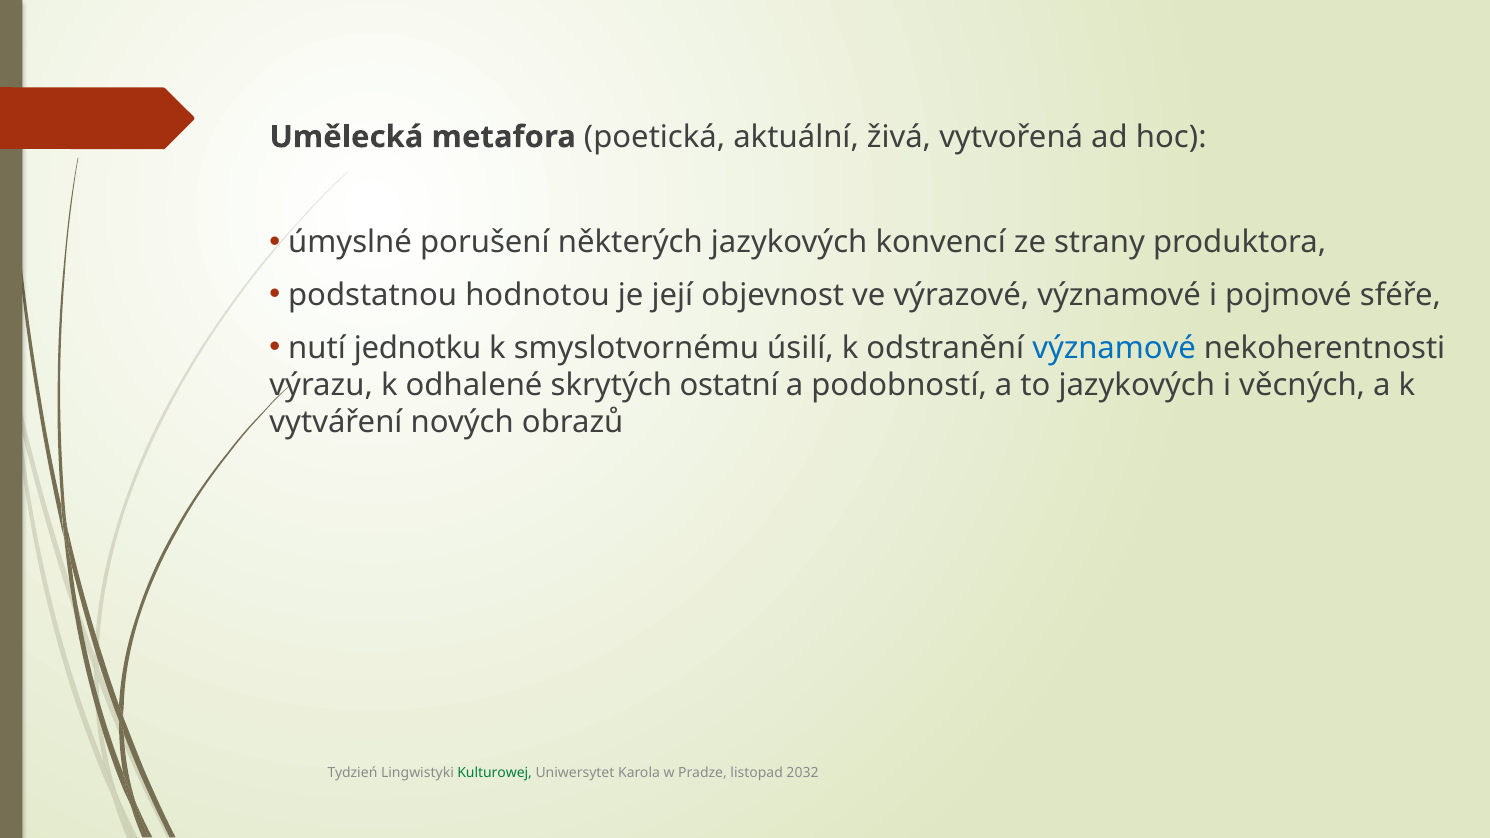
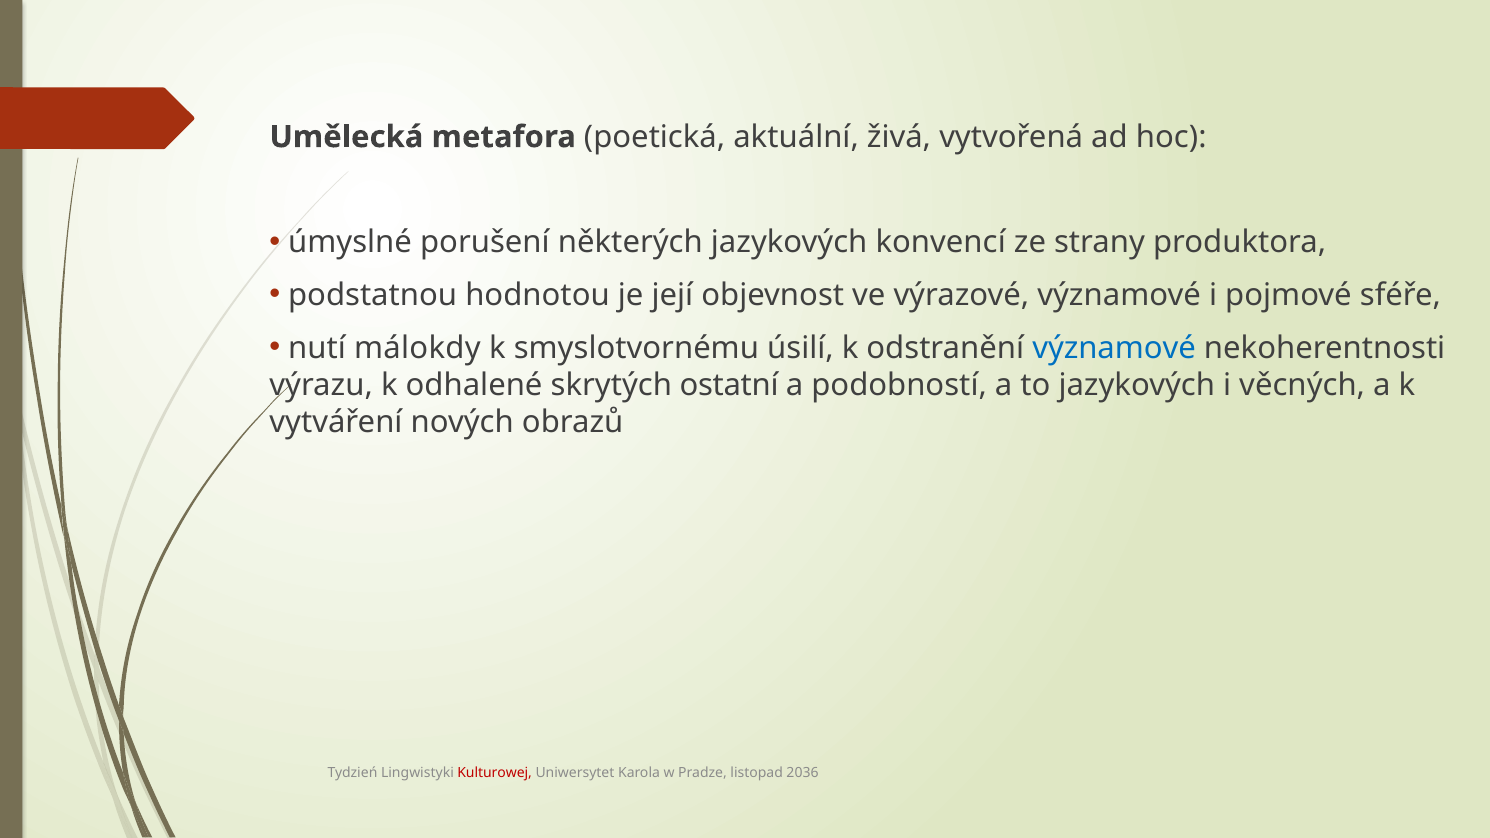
jednotku: jednotku -> málokdy
Kulturowej colour: green -> red
2032: 2032 -> 2036
